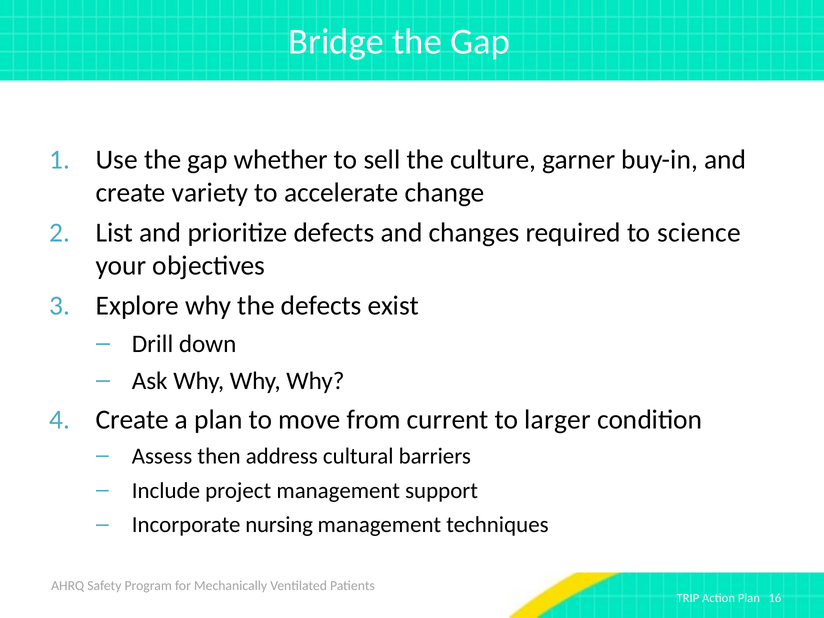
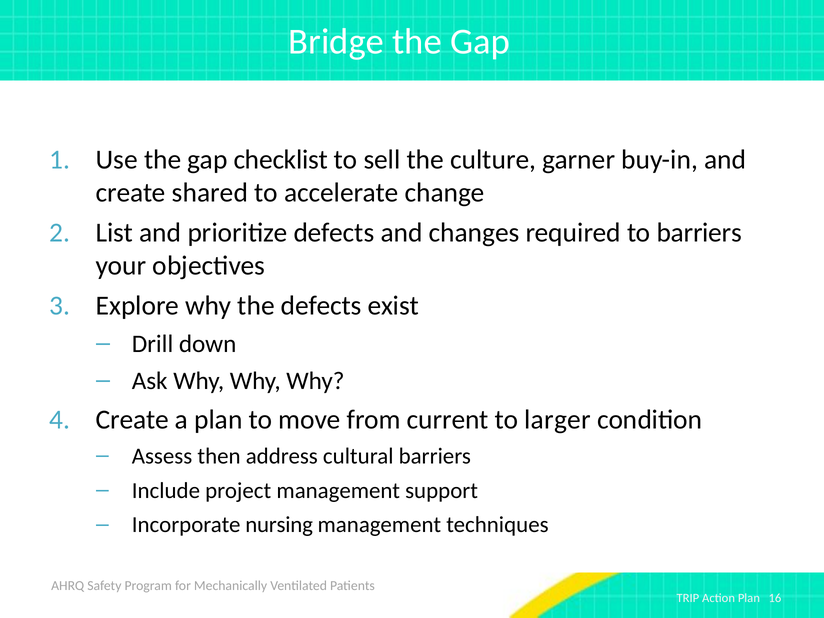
whether: whether -> checklist
variety: variety -> shared
to science: science -> barriers
